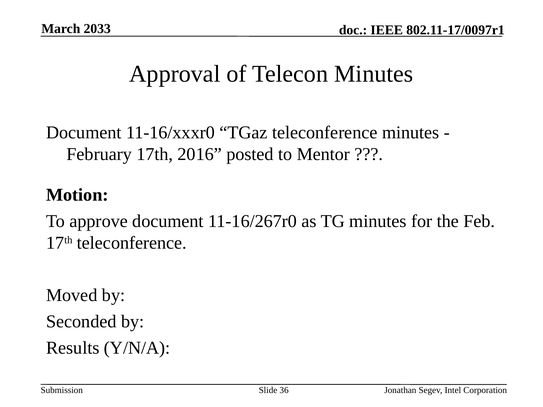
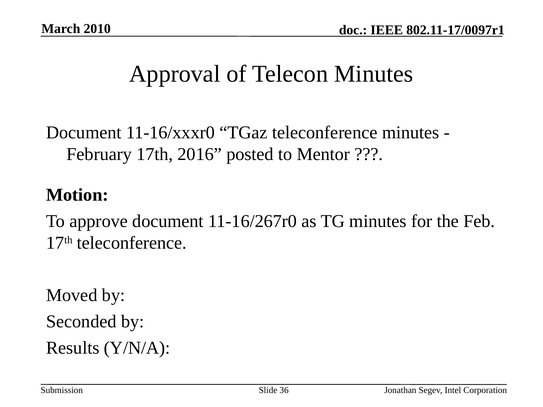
2033: 2033 -> 2010
